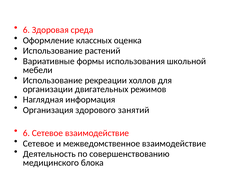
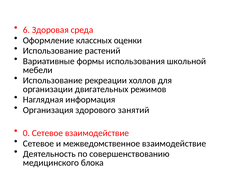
оценка: оценка -> оценки
6 at (26, 133): 6 -> 0
